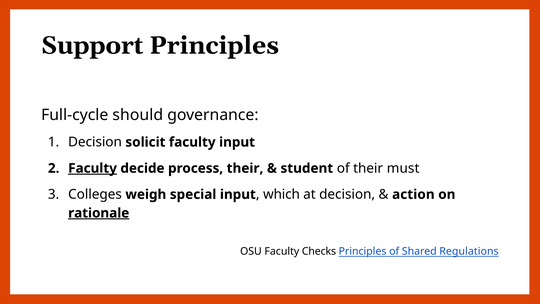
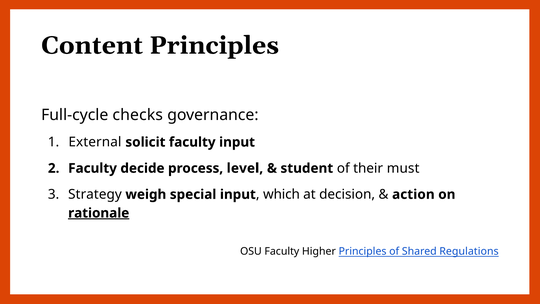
Support: Support -> Content
should: should -> checks
Decision at (95, 142): Decision -> External
Faculty at (93, 168) underline: present -> none
process their: their -> level
Colleges: Colleges -> Strategy
Checks: Checks -> Higher
